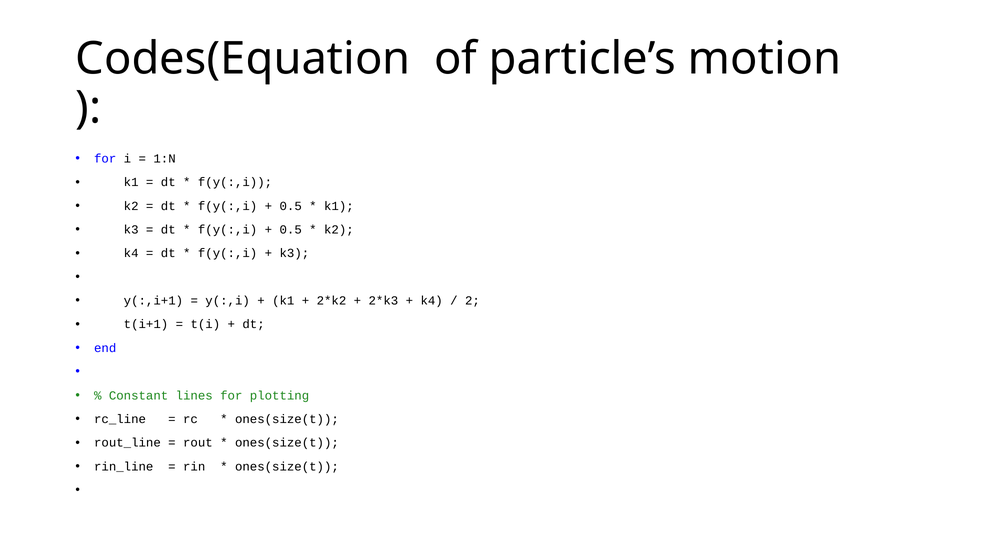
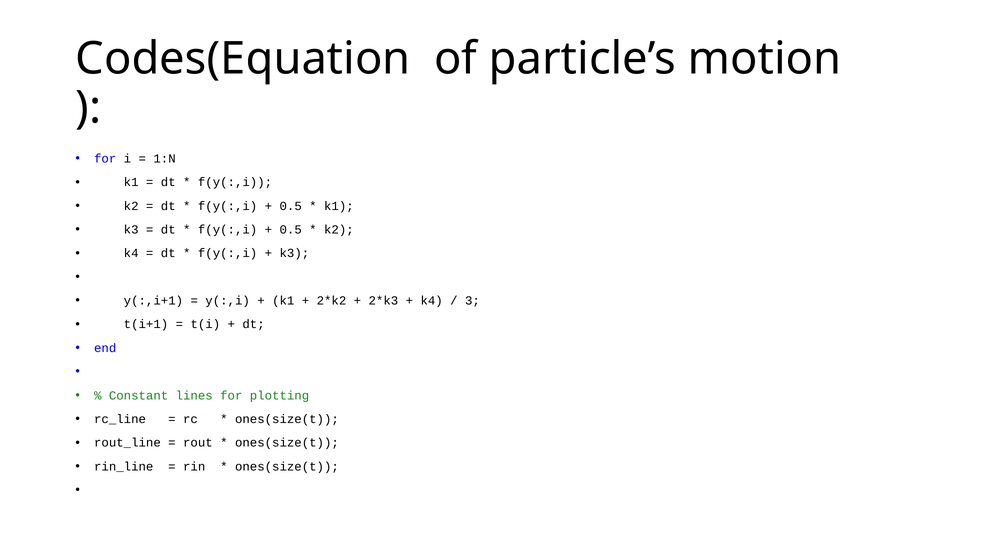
2: 2 -> 3
